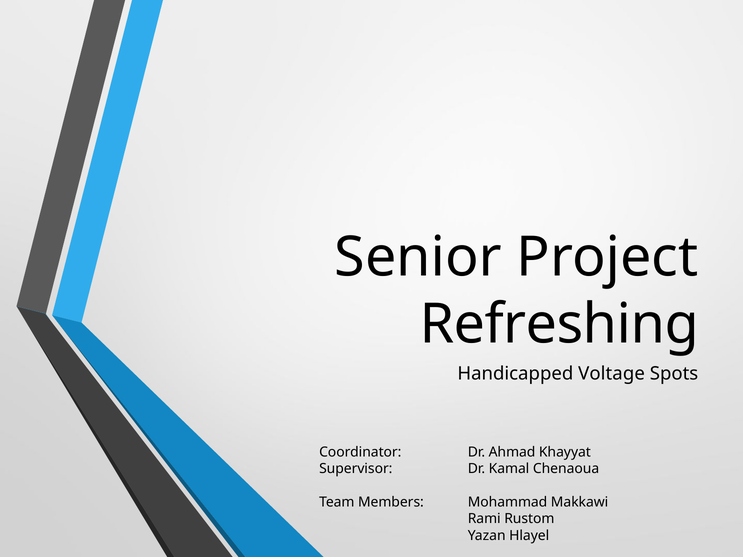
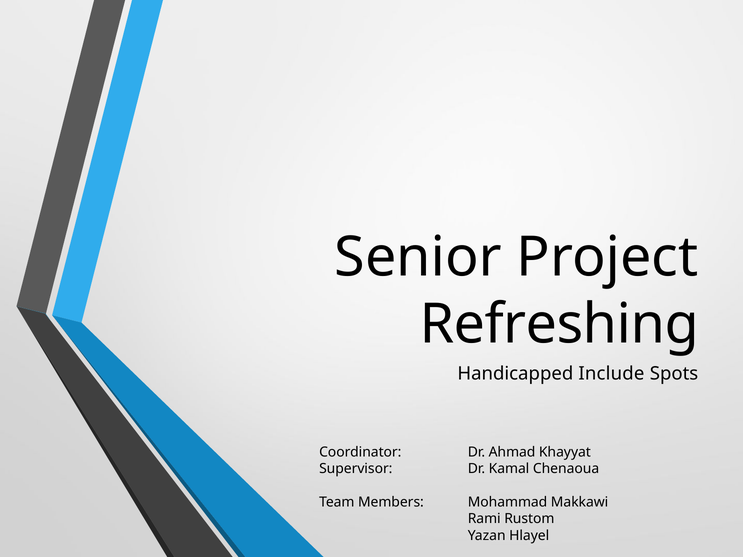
Voltage: Voltage -> Include
